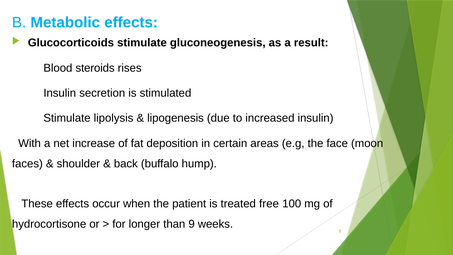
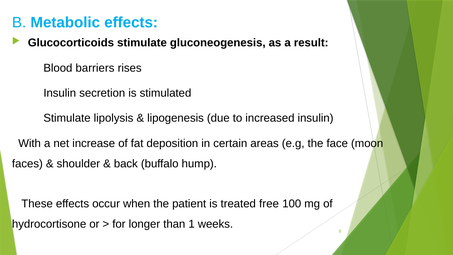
steroids: steroids -> barriers
9: 9 -> 1
